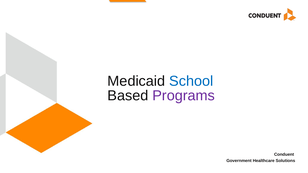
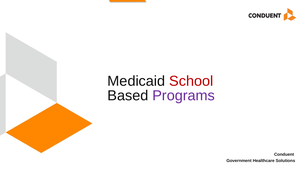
School colour: blue -> red
